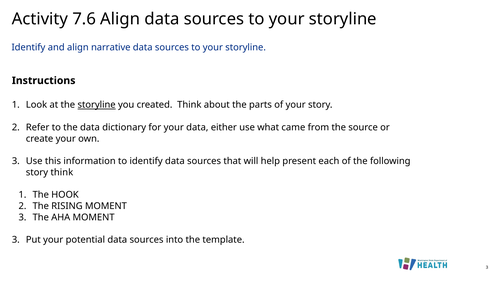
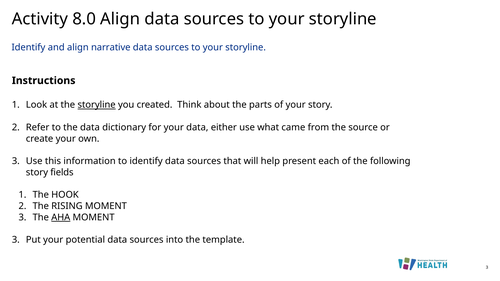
7.6: 7.6 -> 8.0
story think: think -> fields
AHA underline: none -> present
